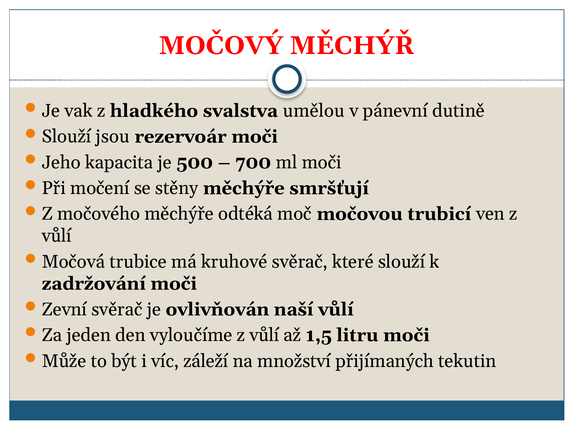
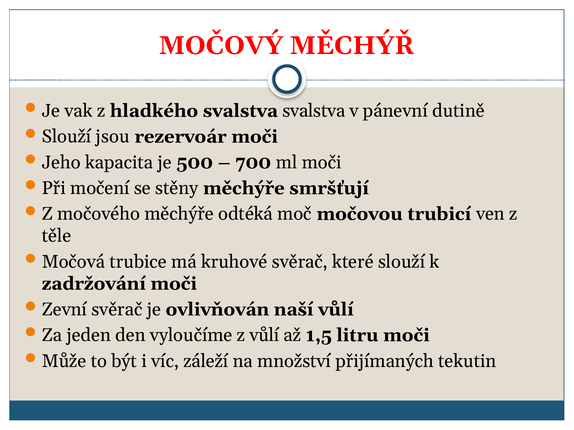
svalstva umělou: umělou -> svalstva
vůlí at (57, 236): vůlí -> těle
